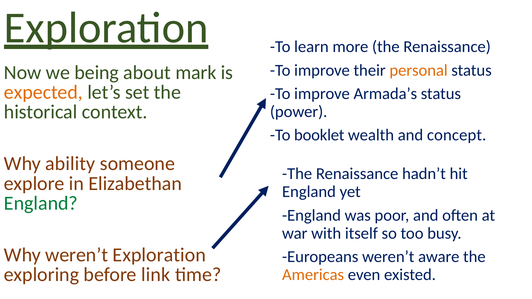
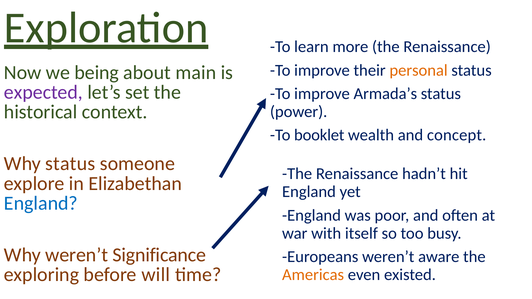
mark: mark -> main
expected colour: orange -> purple
Why ability: ability -> status
England at (41, 203) colour: green -> blue
weren’t Exploration: Exploration -> Significance
link: link -> will
